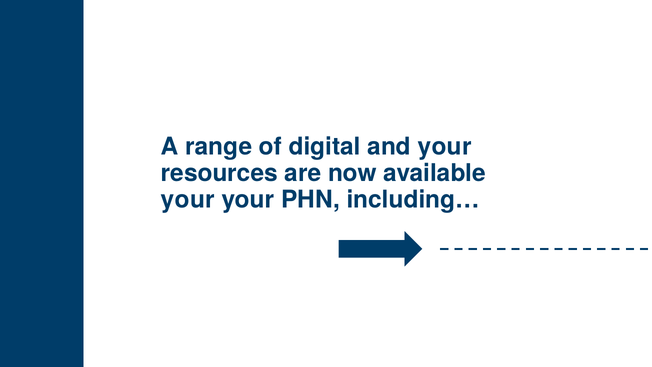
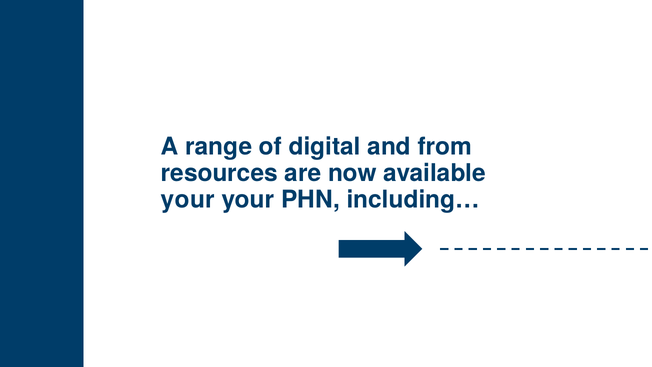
and your: your -> from
